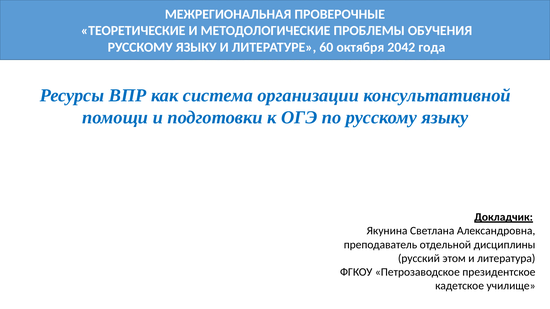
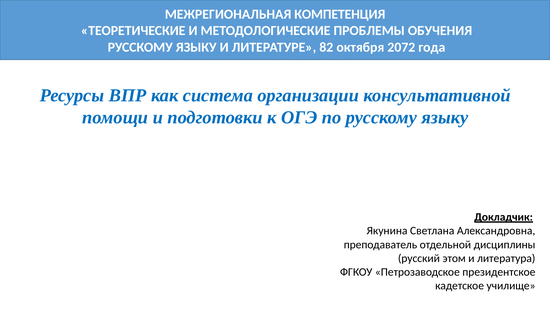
ПРОВЕРОЧНЫЕ: ПРОВЕРОЧНЫЕ -> КОМПЕТЕНЦИЯ
60: 60 -> 82
2042: 2042 -> 2072
